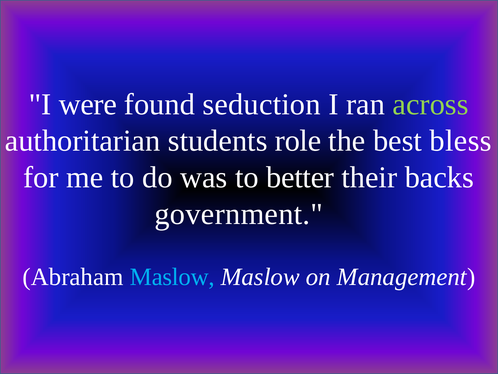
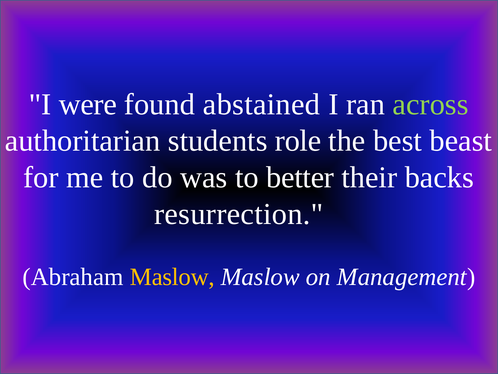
seduction: seduction -> abstained
bless: bless -> beast
government: government -> resurrection
Maslow at (172, 276) colour: light blue -> yellow
